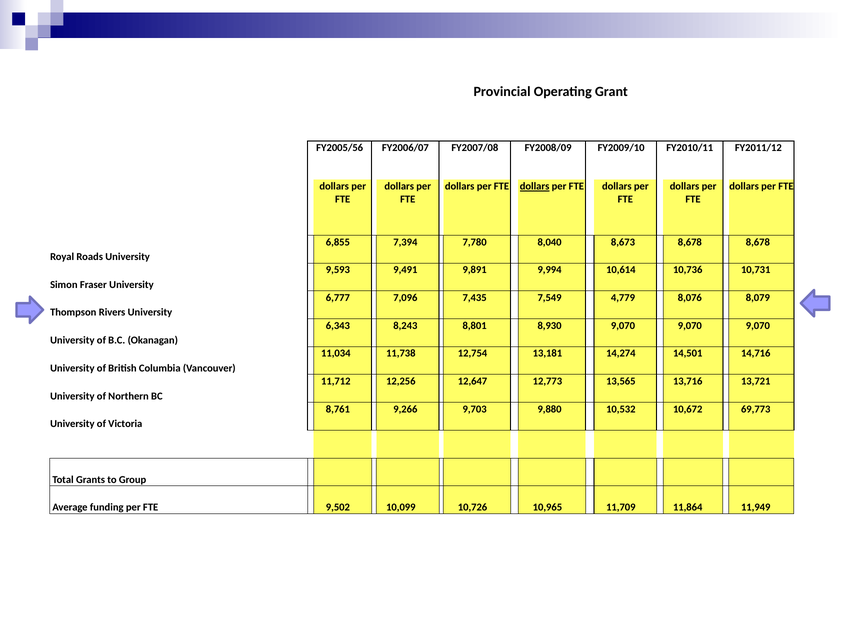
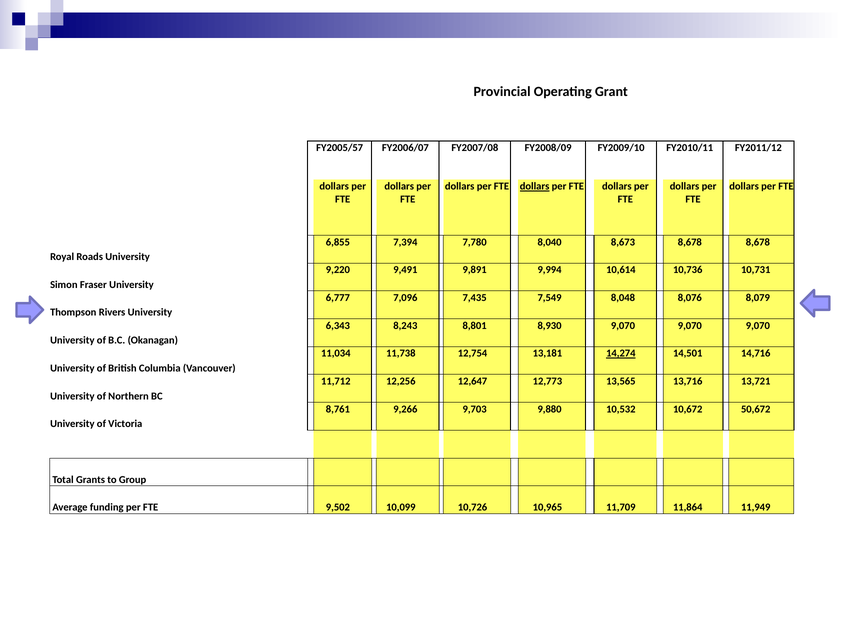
FY2005/56: FY2005/56 -> FY2005/57
9,593: 9,593 -> 9,220
4,779: 4,779 -> 8,048
14,274 underline: none -> present
69,773: 69,773 -> 50,672
